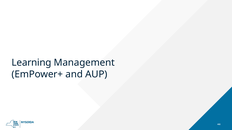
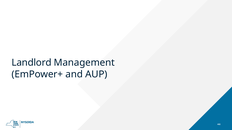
Learning: Learning -> Landlord
